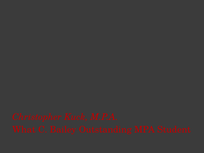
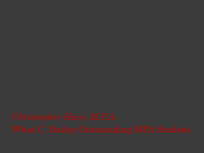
Kuck: Kuck -> Have
